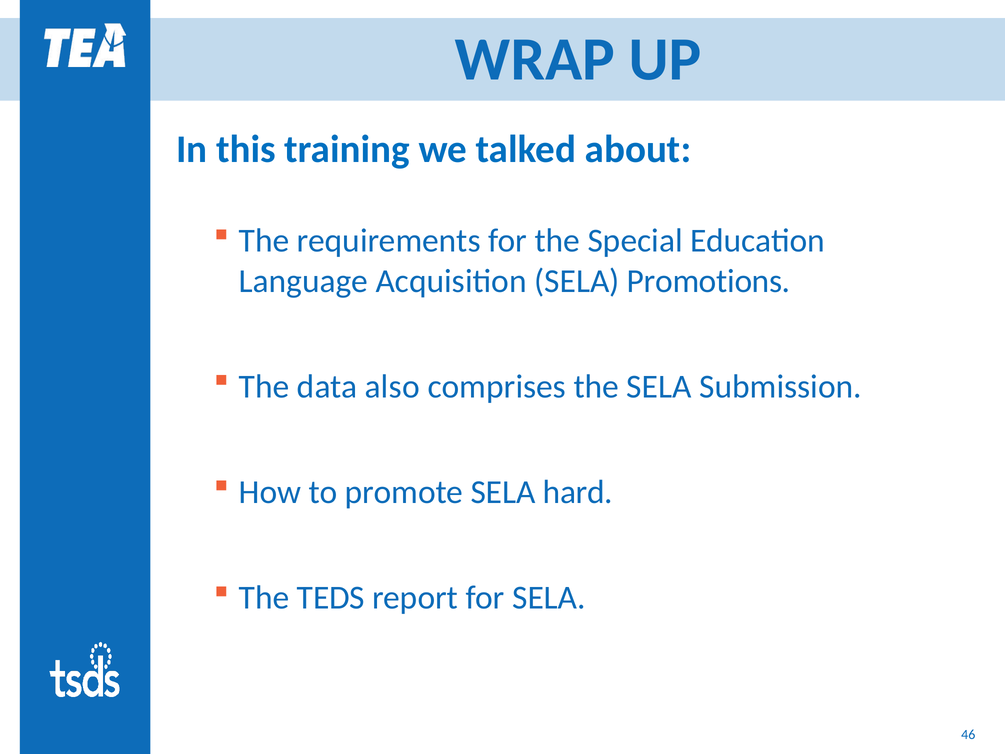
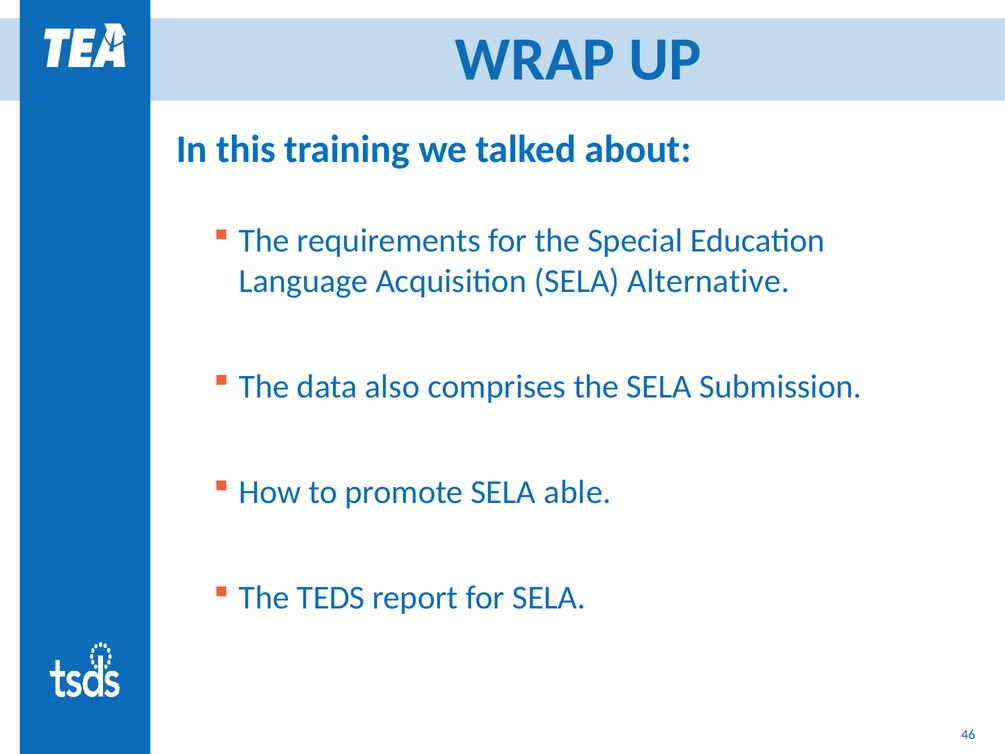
Promotions: Promotions -> Alternative
hard: hard -> able
